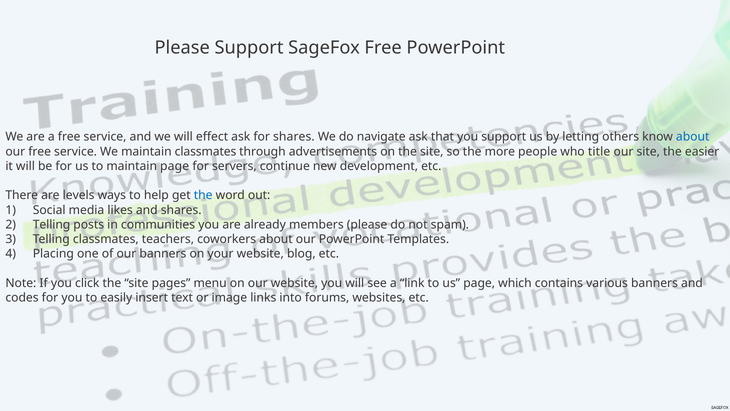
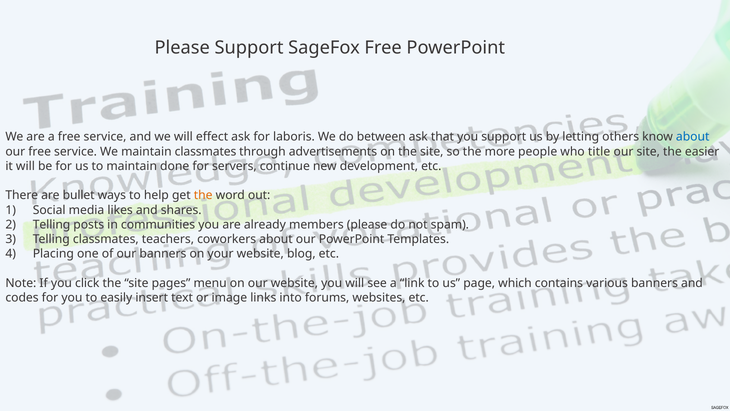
for shares: shares -> laboris
navigate: navigate -> between
maintain page: page -> done
levels: levels -> bullet
the at (203, 195) colour: blue -> orange
